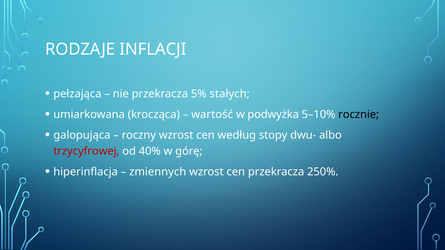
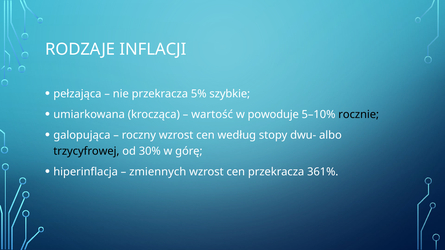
stałych: stałych -> szybkie
podwyżka: podwyżka -> powoduje
trzycyfrowej colour: red -> black
40%: 40% -> 30%
250%: 250% -> 361%
